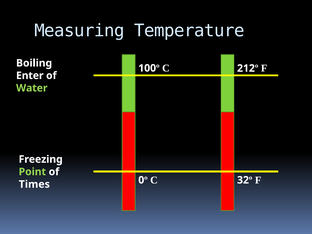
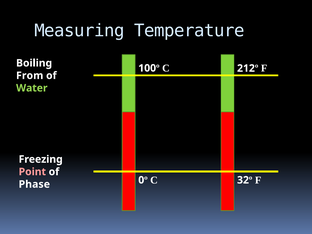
Enter: Enter -> From
Point colour: light green -> pink
Times: Times -> Phase
